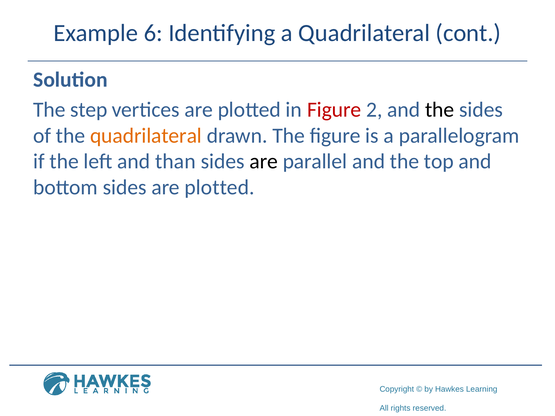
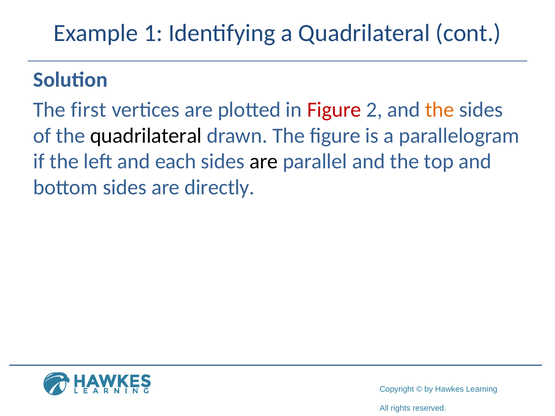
6: 6 -> 1
step: step -> first
the at (440, 110) colour: black -> orange
quadrilateral at (146, 136) colour: orange -> black
than: than -> each
sides are plotted: plotted -> directly
